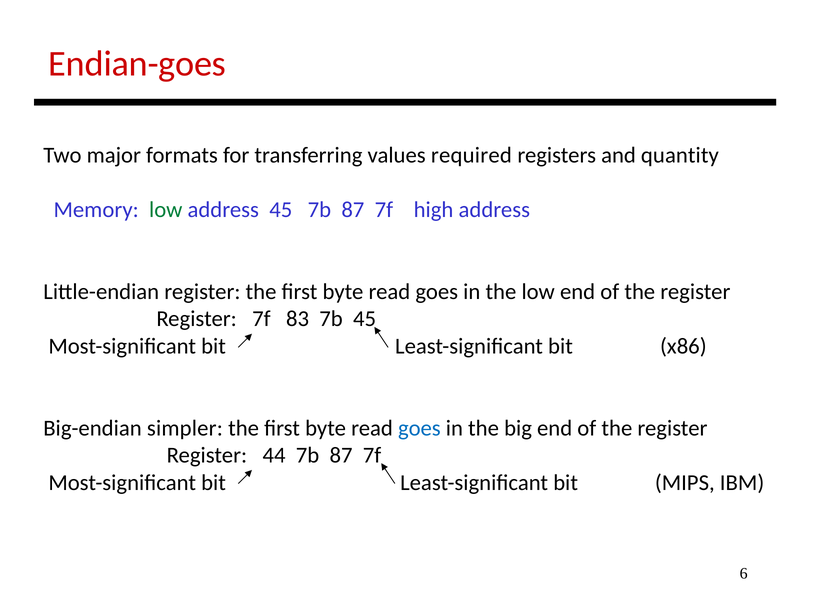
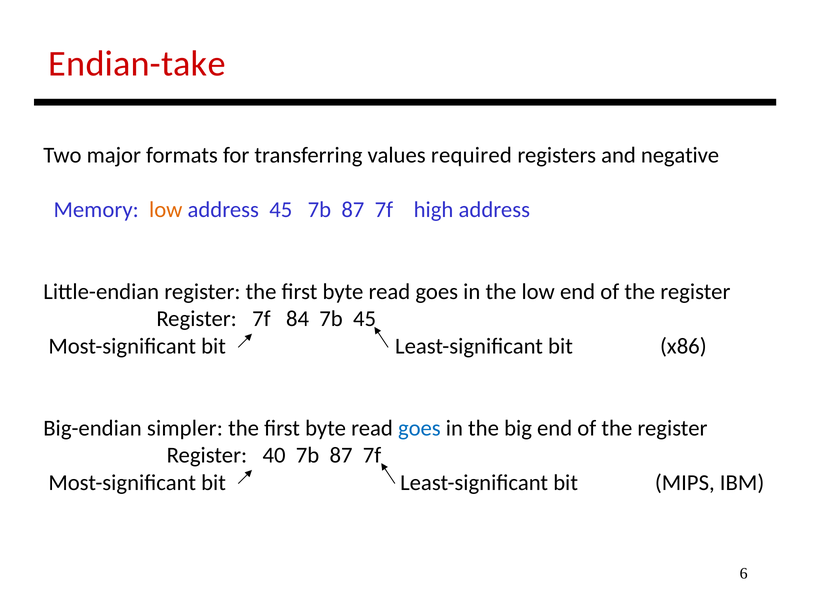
Endian-goes: Endian-goes -> Endian-take
quantity: quantity -> negative
low at (166, 210) colour: green -> orange
83: 83 -> 84
44: 44 -> 40
